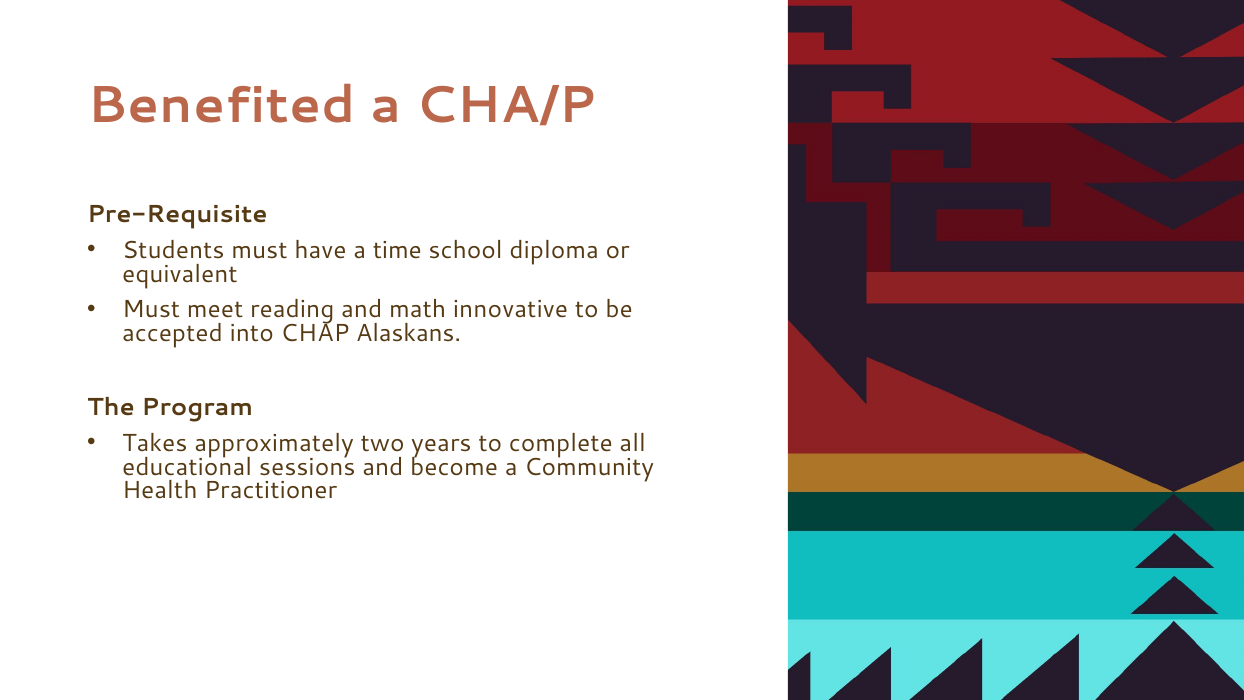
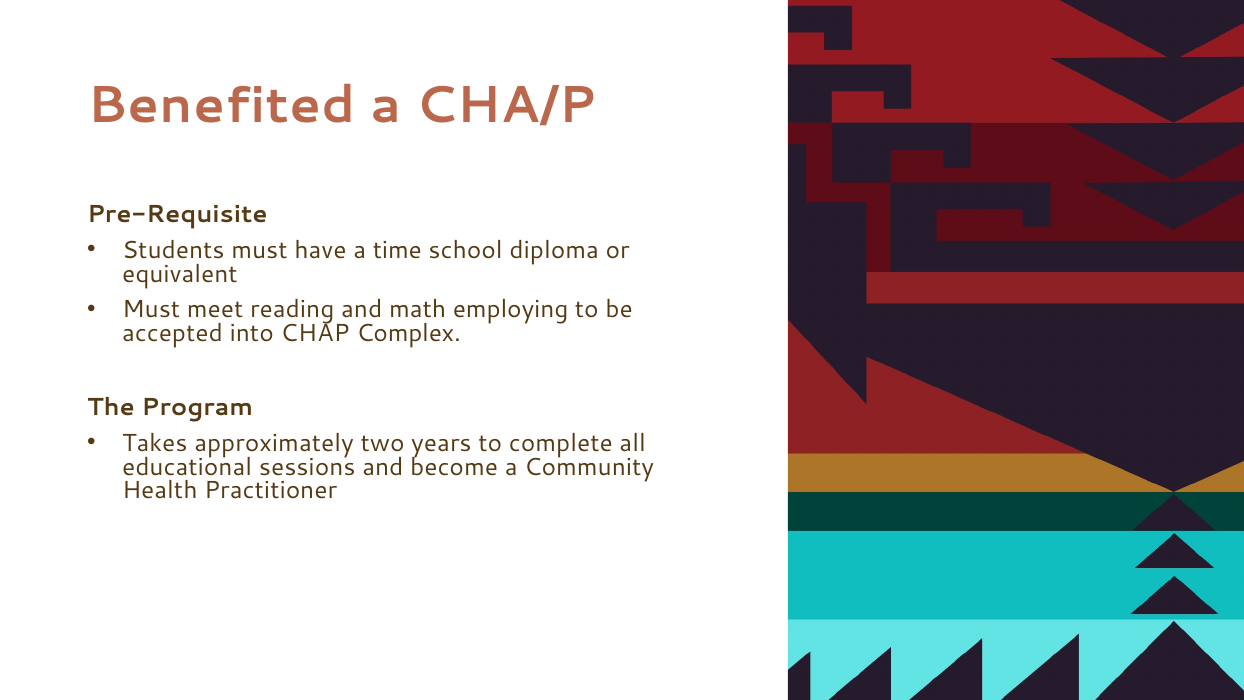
innovative: innovative -> employing
Alaskans: Alaskans -> Complex
